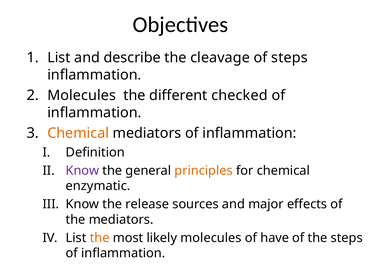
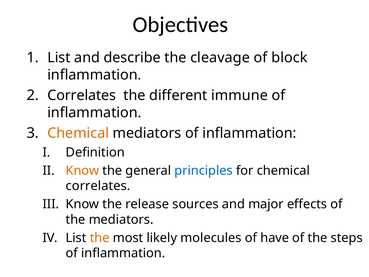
of steps: steps -> block
Molecules at (82, 95): Molecules -> Correlates
checked: checked -> immune
Know at (82, 170) colour: purple -> orange
principles colour: orange -> blue
enzymatic at (98, 186): enzymatic -> correlates
